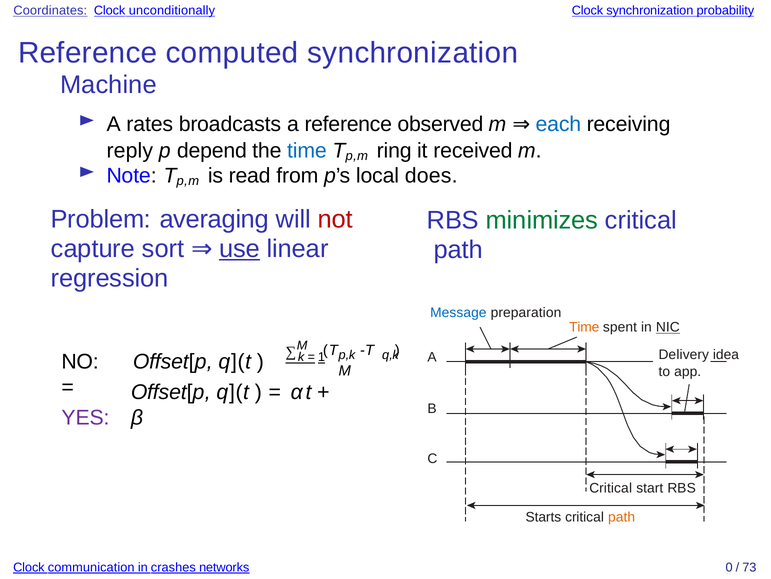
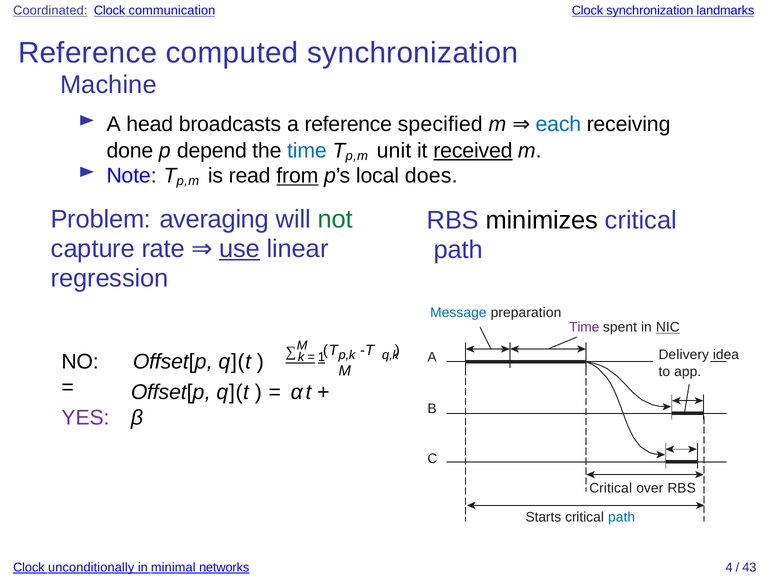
Coordinates: Coordinates -> Coordinated
unconditionally: unconditionally -> communication
probability: probability -> landmarks
rates: rates -> head
observed: observed -> specified
reply: reply -> done
ring: ring -> unit
received underline: none -> present
from underline: none -> present
not colour: red -> green
minimizes colour: green -> black
sort: sort -> rate
Time at (584, 327) colour: orange -> purple
start: start -> over
path at (622, 517) colour: orange -> blue
communication: communication -> unconditionally
crashes: crashes -> minimal
0: 0 -> 4
73: 73 -> 43
